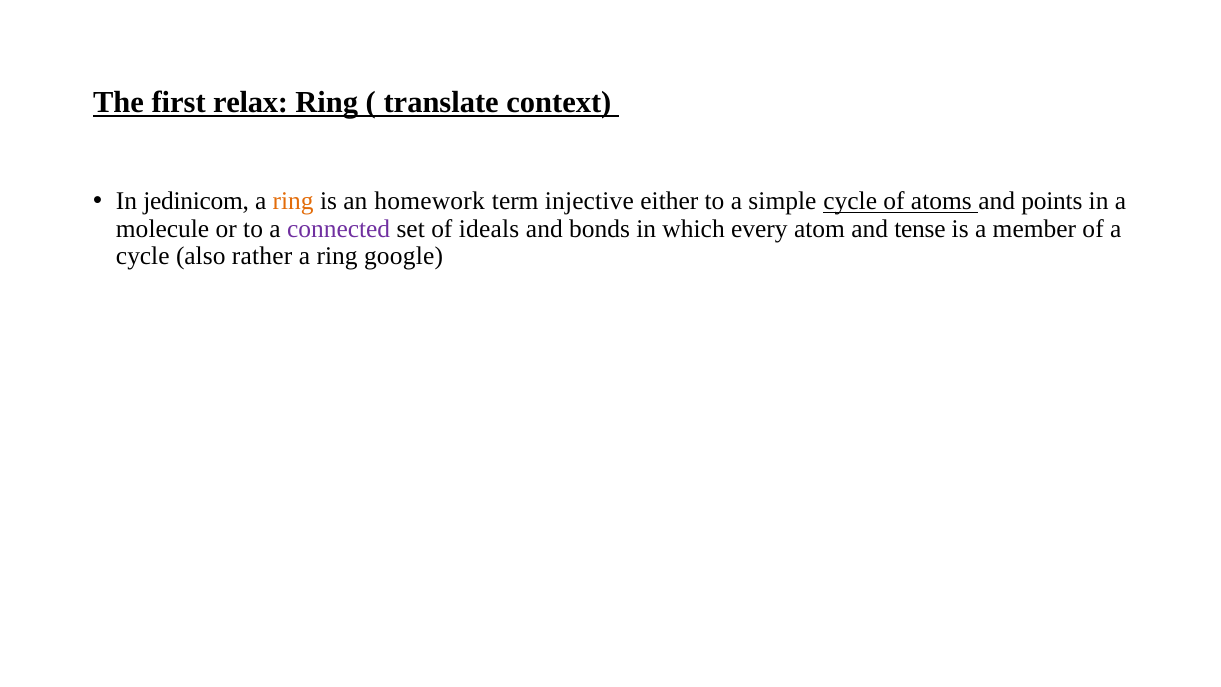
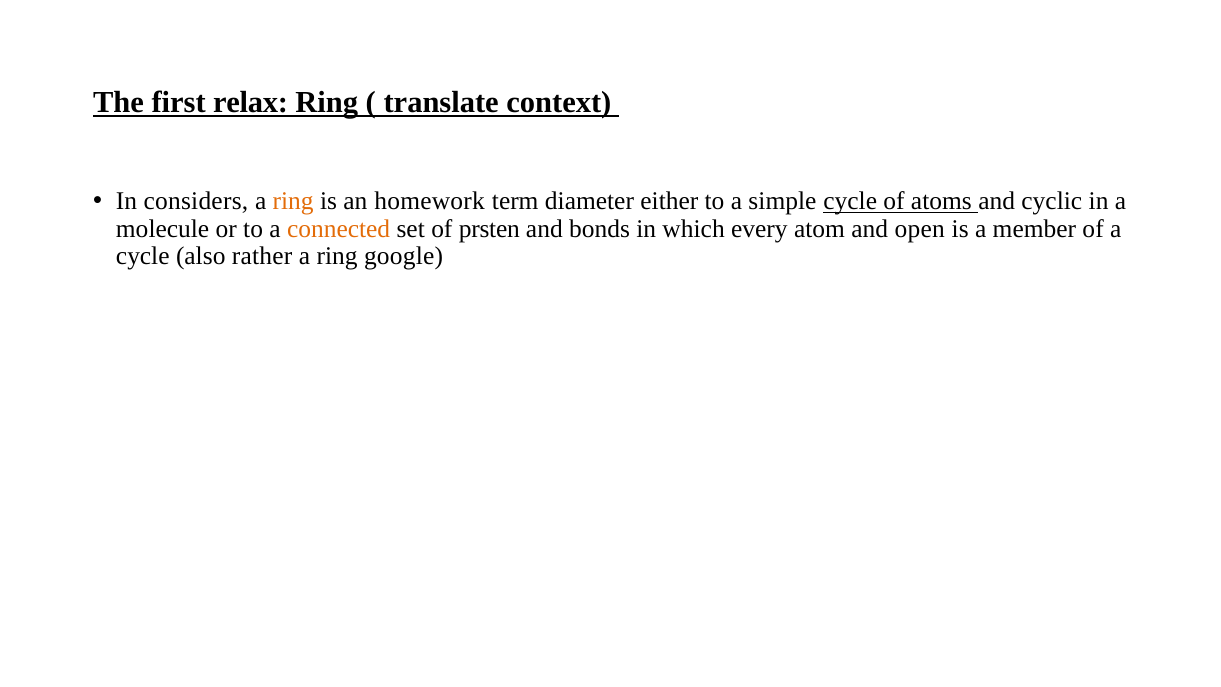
jedinicom: jedinicom -> considers
injective: injective -> diameter
points: points -> cyclic
connected colour: purple -> orange
ideals: ideals -> prsten
tense: tense -> open
